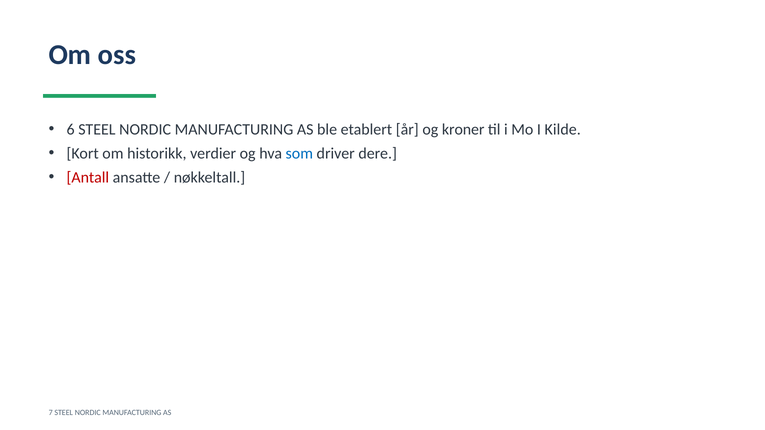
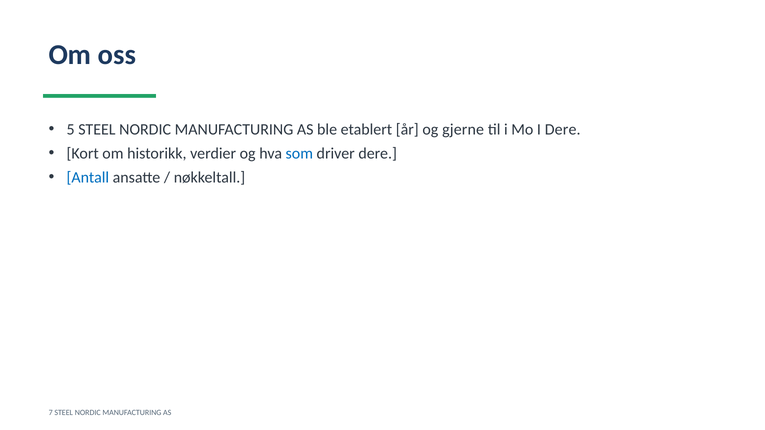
6: 6 -> 5
kroner: kroner -> gjerne
I Kilde: Kilde -> Dere
Antall colour: red -> blue
